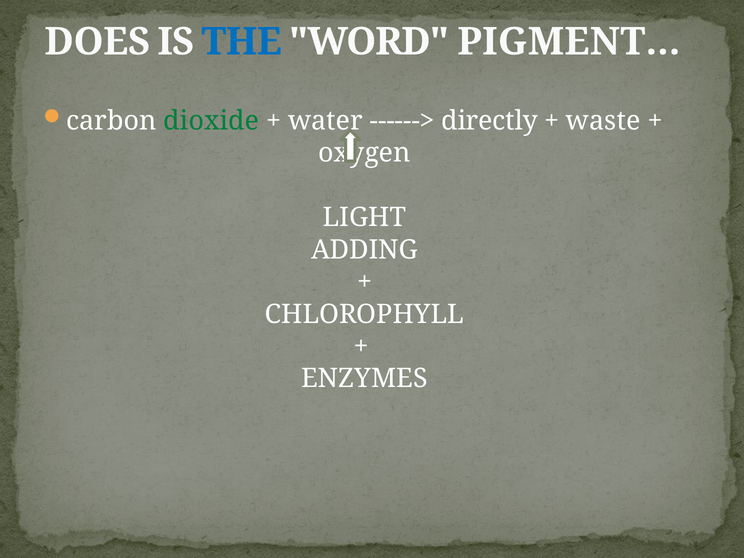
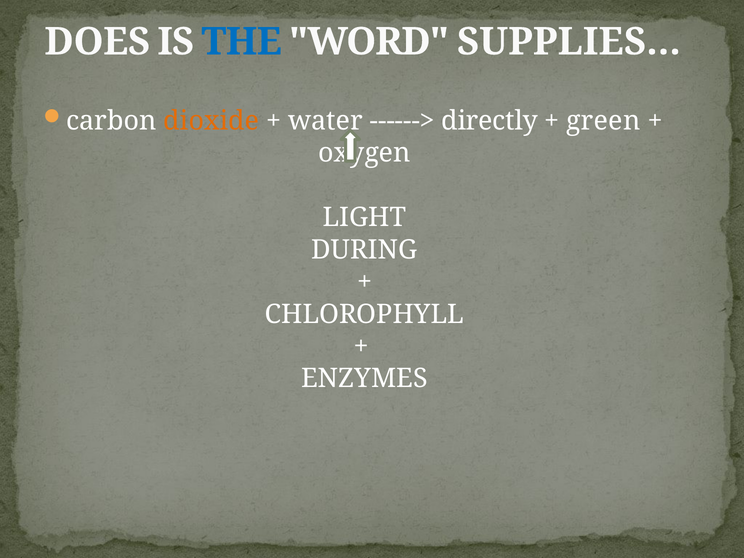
PIGMENT: PIGMENT -> SUPPLIES
dioxide colour: green -> orange
waste: waste -> green
ADDING: ADDING -> DURING
